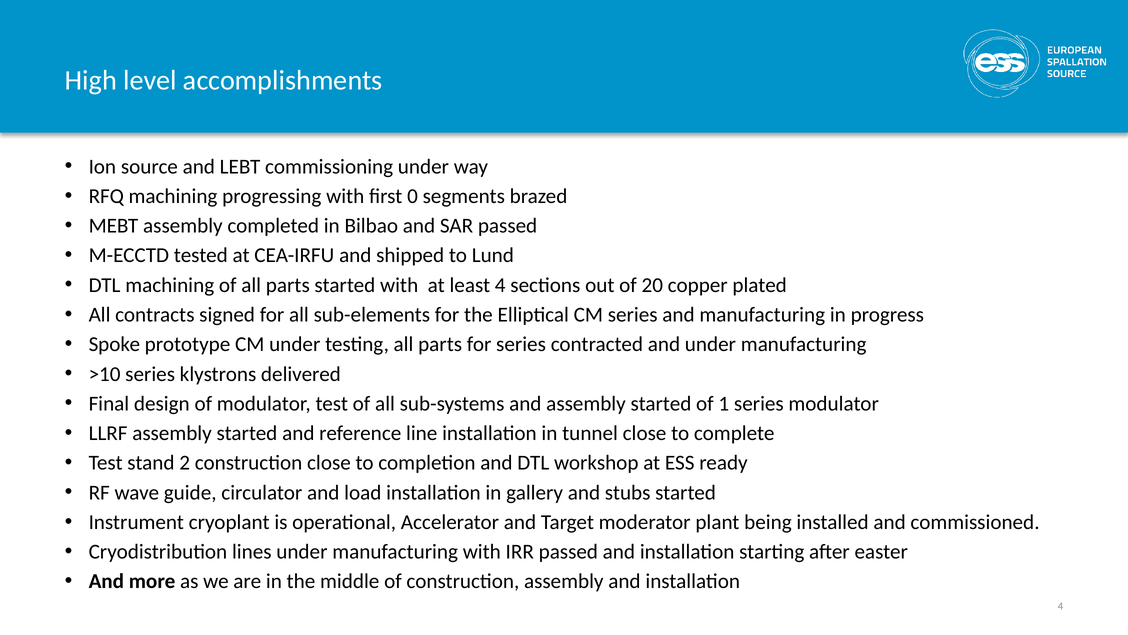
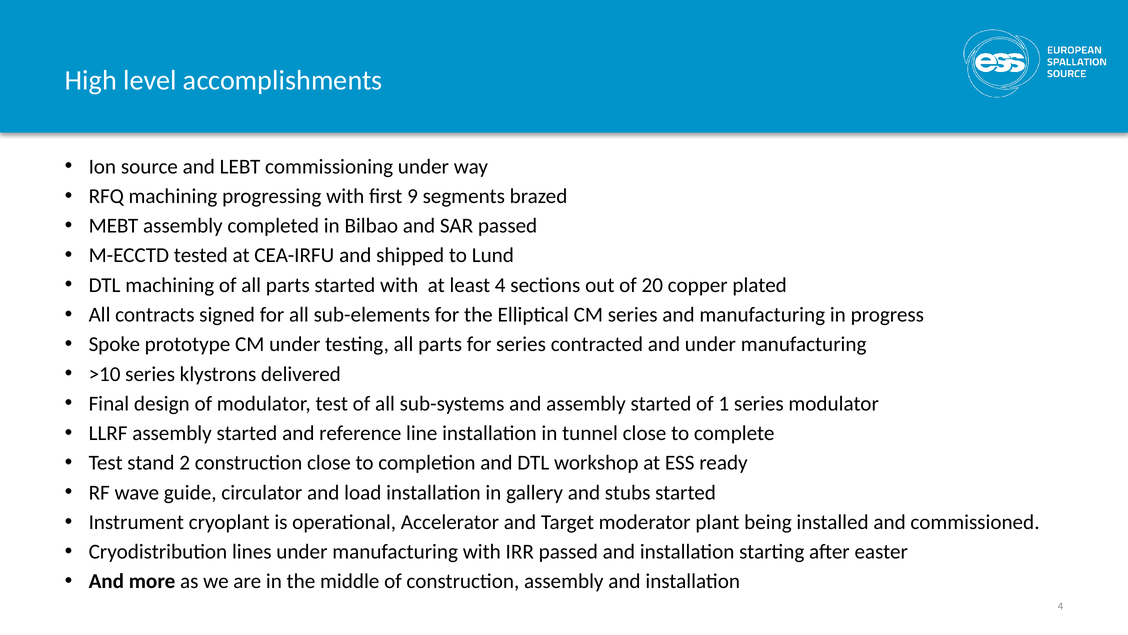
0: 0 -> 9
